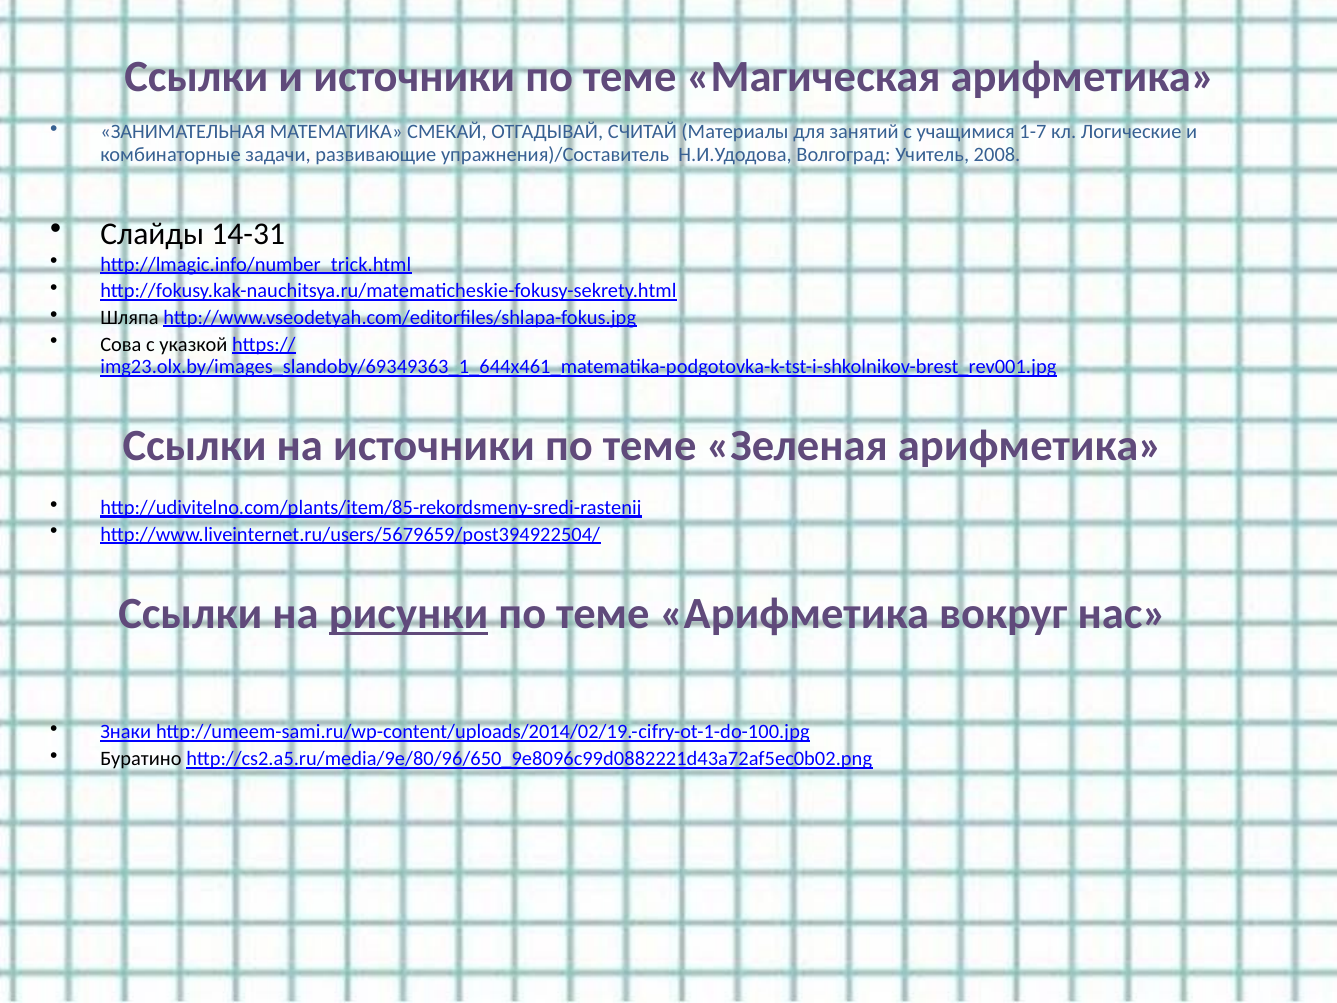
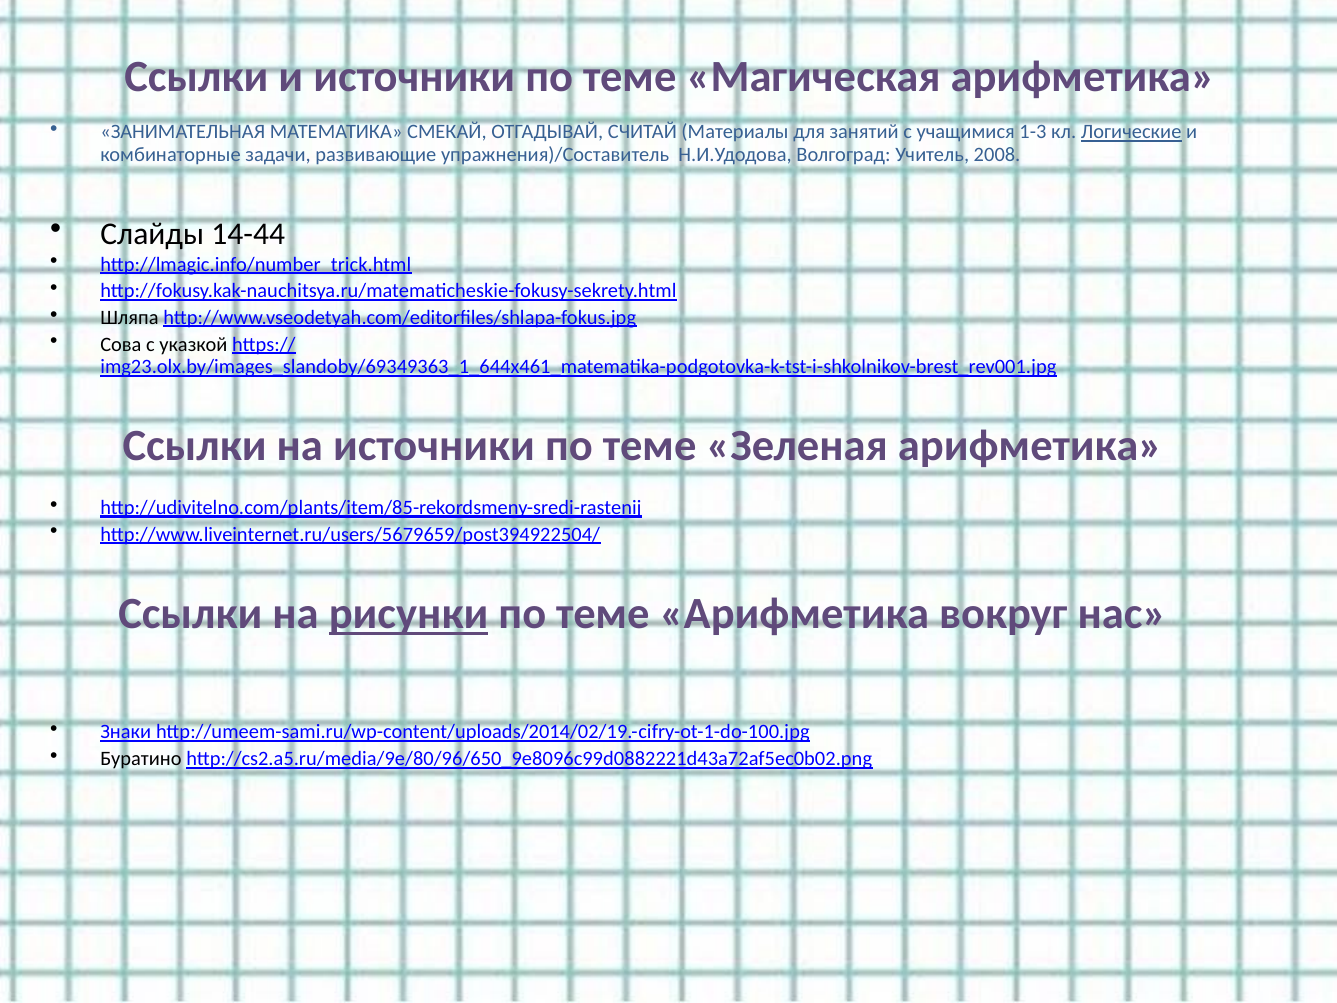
1-7: 1-7 -> 1-3
Логические underline: none -> present
14-31: 14-31 -> 14-44
